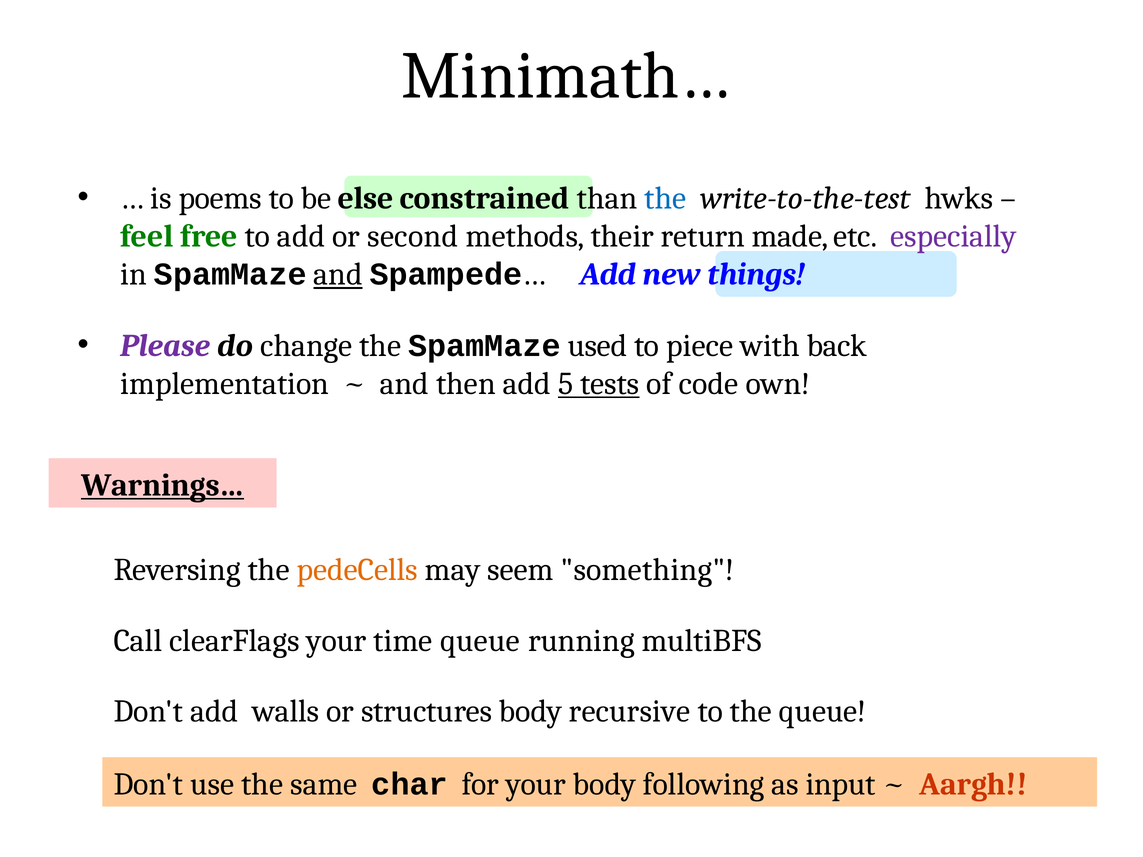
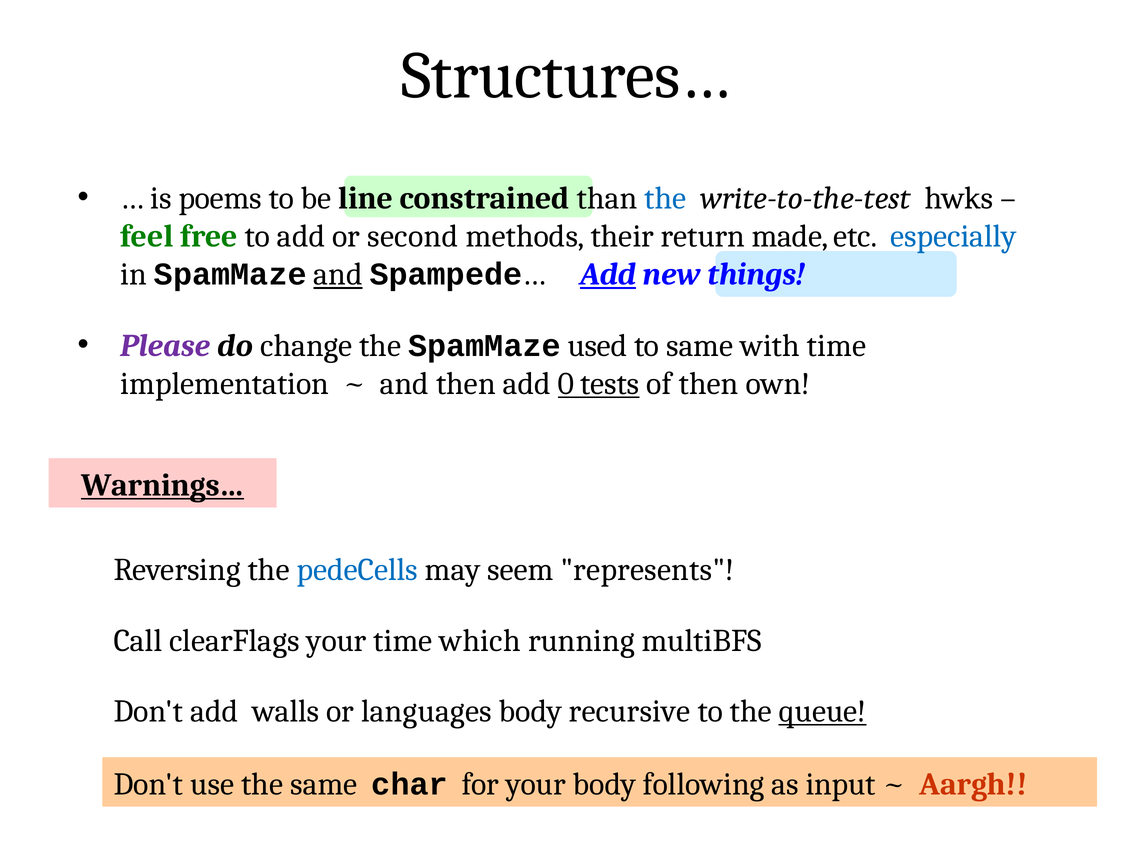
Minimath…: Minimath… -> Structures…
else: else -> line
especially colour: purple -> blue
Add at (608, 275) underline: none -> present
to piece: piece -> same
with back: back -> time
5: 5 -> 0
of code: code -> then
pedeCells colour: orange -> blue
something: something -> represents
time queue: queue -> which
structures: structures -> languages
queue at (823, 711) underline: none -> present
